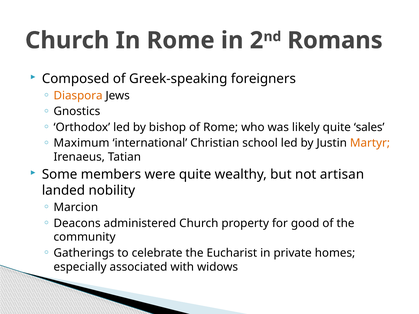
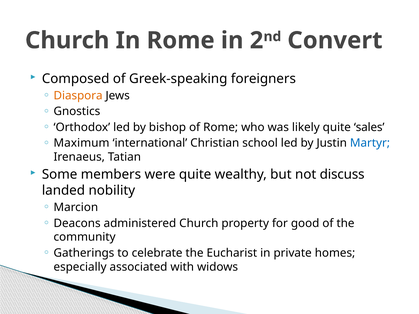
Romans: Romans -> Convert
Martyr colour: orange -> blue
artisan: artisan -> discuss
